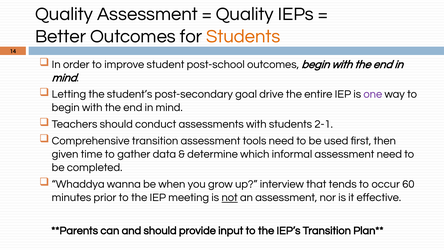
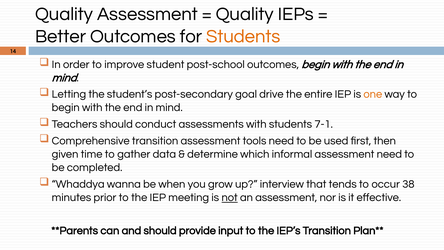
one colour: purple -> orange
2-1: 2-1 -> 7-1
60: 60 -> 38
